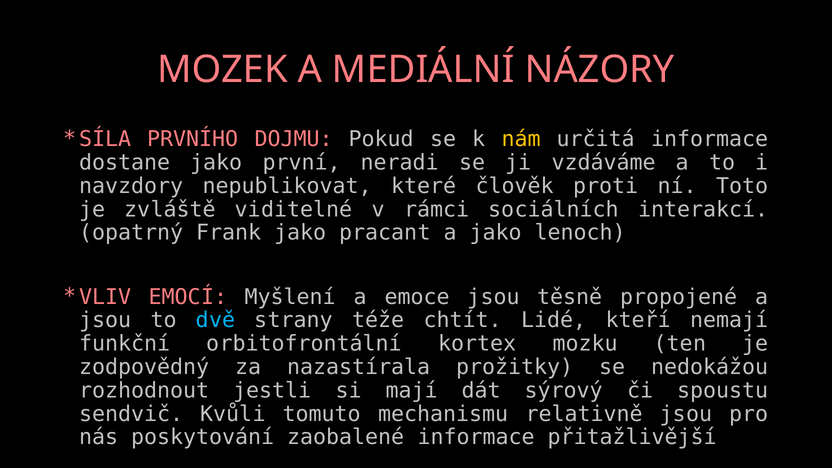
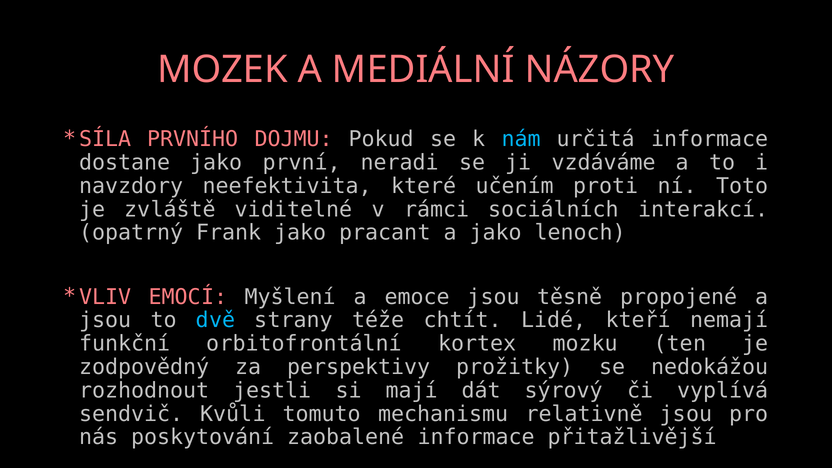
nám colour: yellow -> light blue
nepublikovat: nepublikovat -> neefektivita
člověk: člověk -> učením
nazastírala: nazastírala -> perspektivy
spoustu: spoustu -> vyplívá
